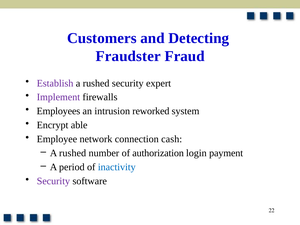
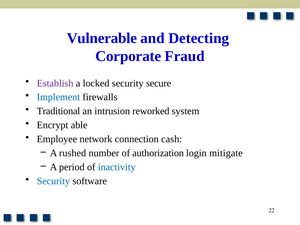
Customers: Customers -> Vulnerable
Fraudster: Fraudster -> Corporate
rushed at (96, 83): rushed -> locked
expert: expert -> secure
Implement colour: purple -> blue
Employees: Employees -> Traditional
payment: payment -> mitigate
Security at (53, 181) colour: purple -> blue
